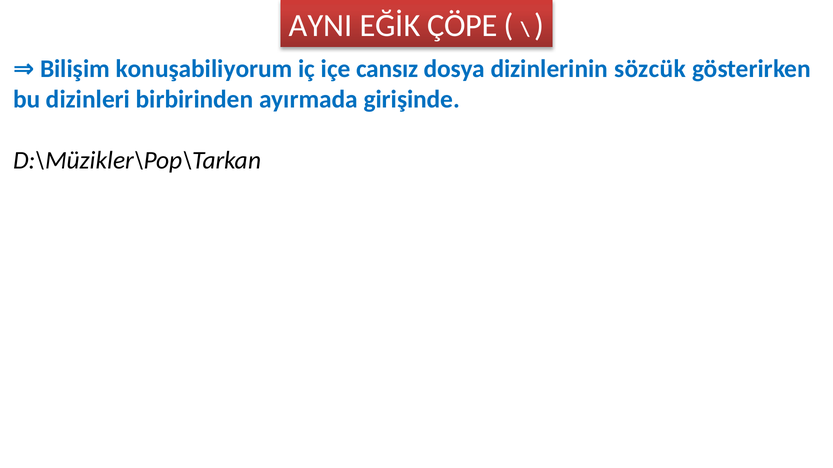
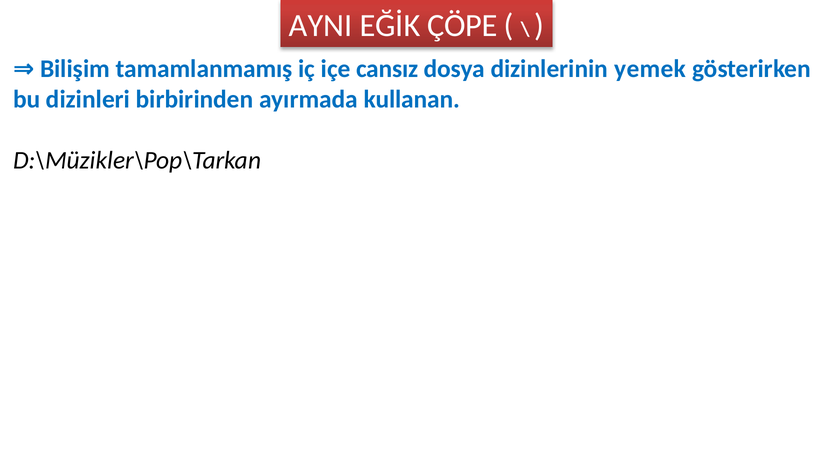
konuşabiliyorum: konuşabiliyorum -> tamamlanmamış
sözcük: sözcük -> yemek
girişinde: girişinde -> kullanan
